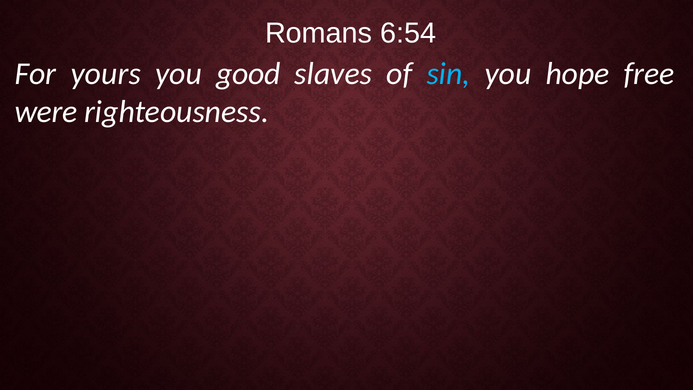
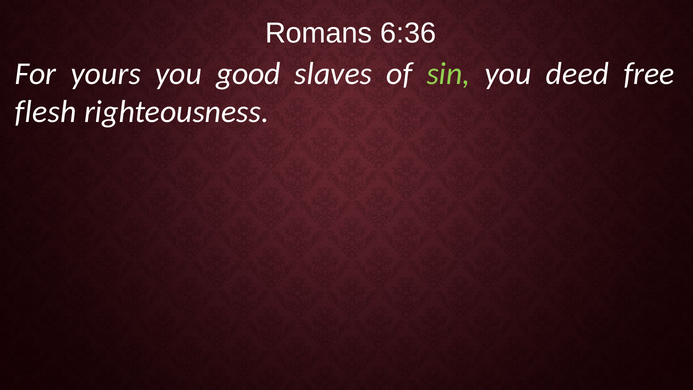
6:54: 6:54 -> 6:36
sin colour: light blue -> light green
hope: hope -> deed
were: were -> flesh
